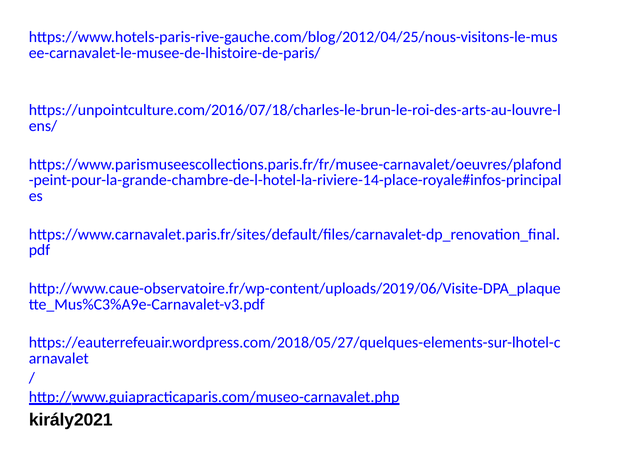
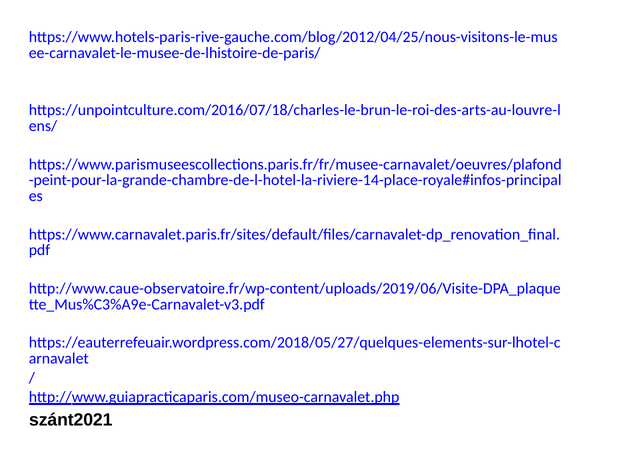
király2021: király2021 -> szánt2021
